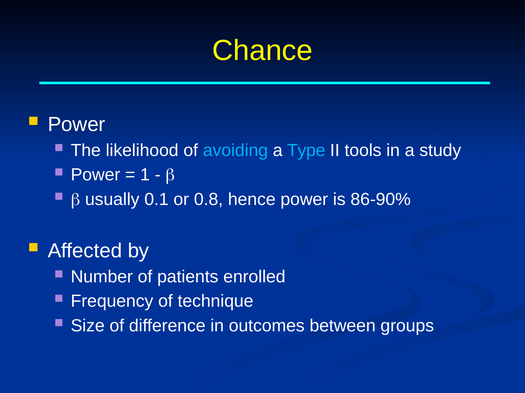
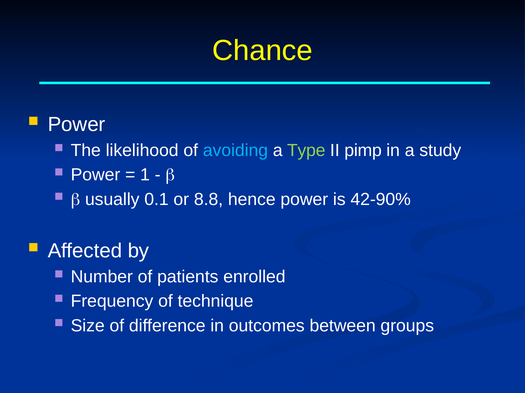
Type colour: light blue -> light green
tools: tools -> pimp
0.8: 0.8 -> 8.8
86-90%: 86-90% -> 42-90%
